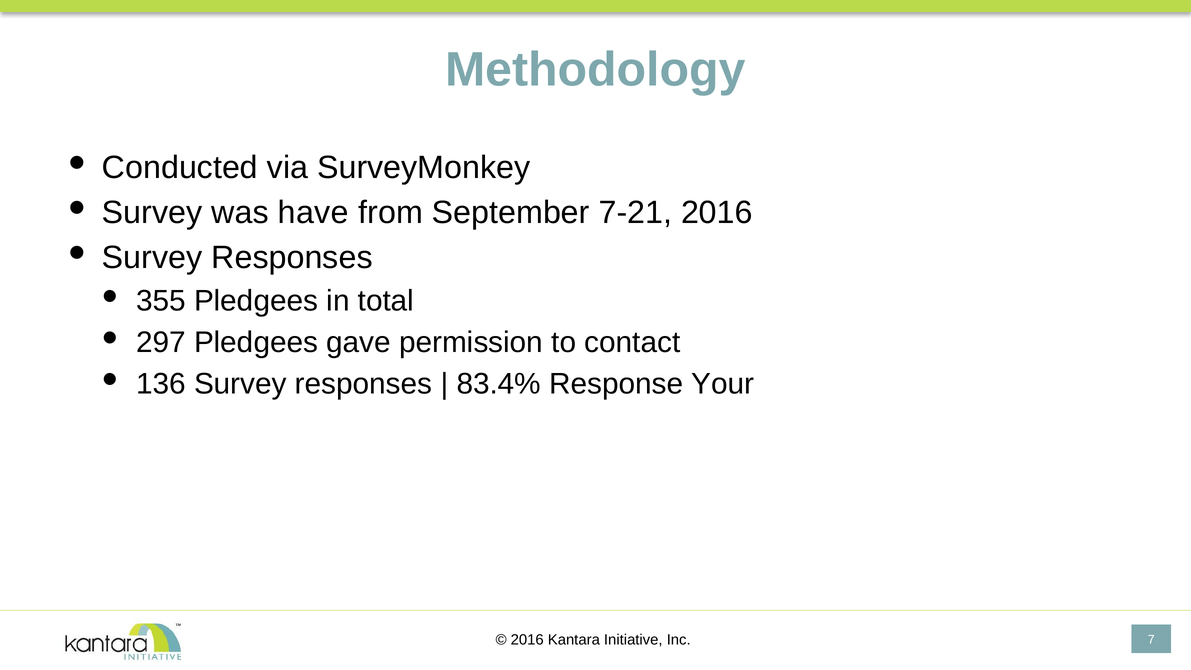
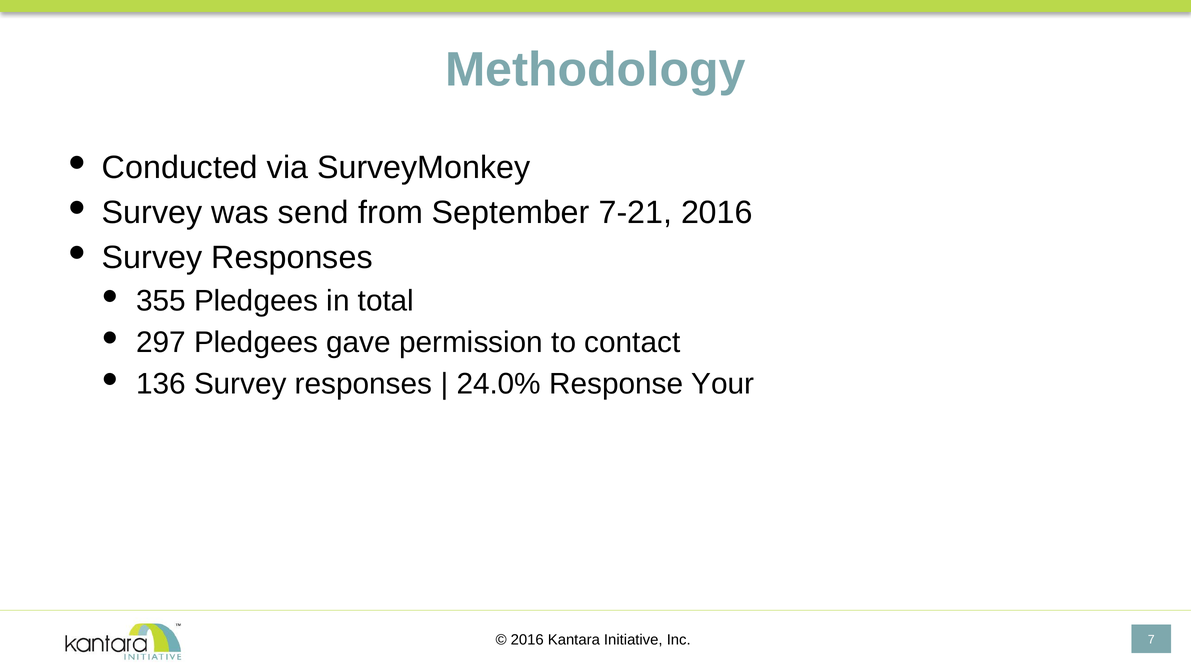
have: have -> send
83.4%: 83.4% -> 24.0%
